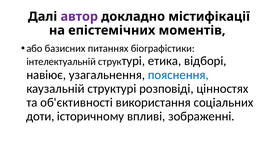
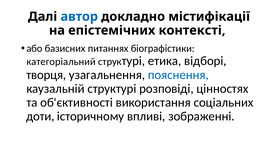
автор colour: purple -> blue
моментів: моментів -> контексті
інтелектуальній: інтелектуальній -> категоріальний
навіює: навіює -> творця
